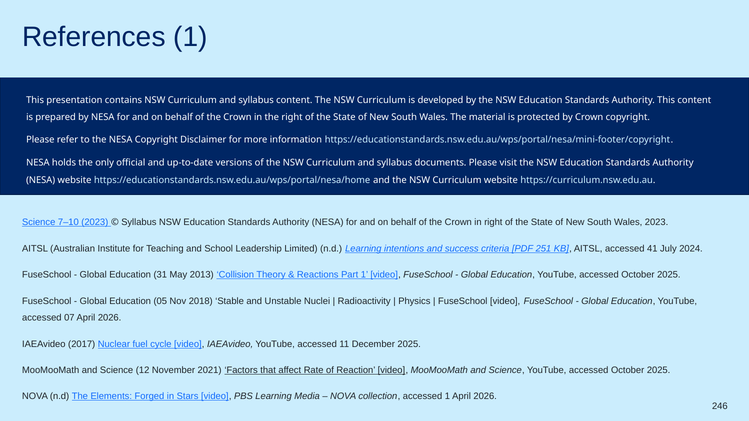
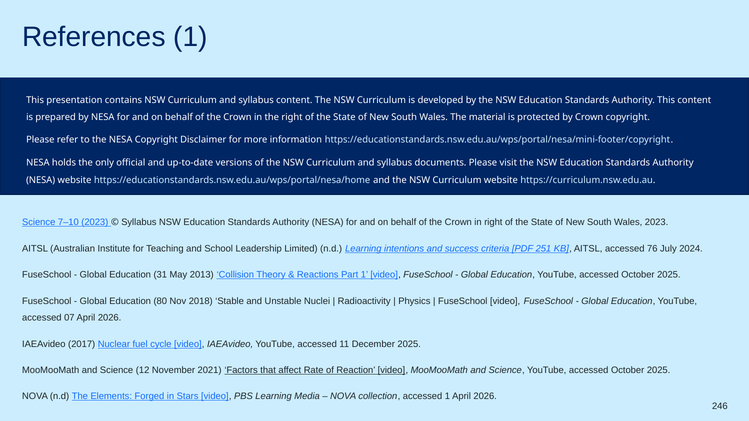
41: 41 -> 76
05: 05 -> 80
